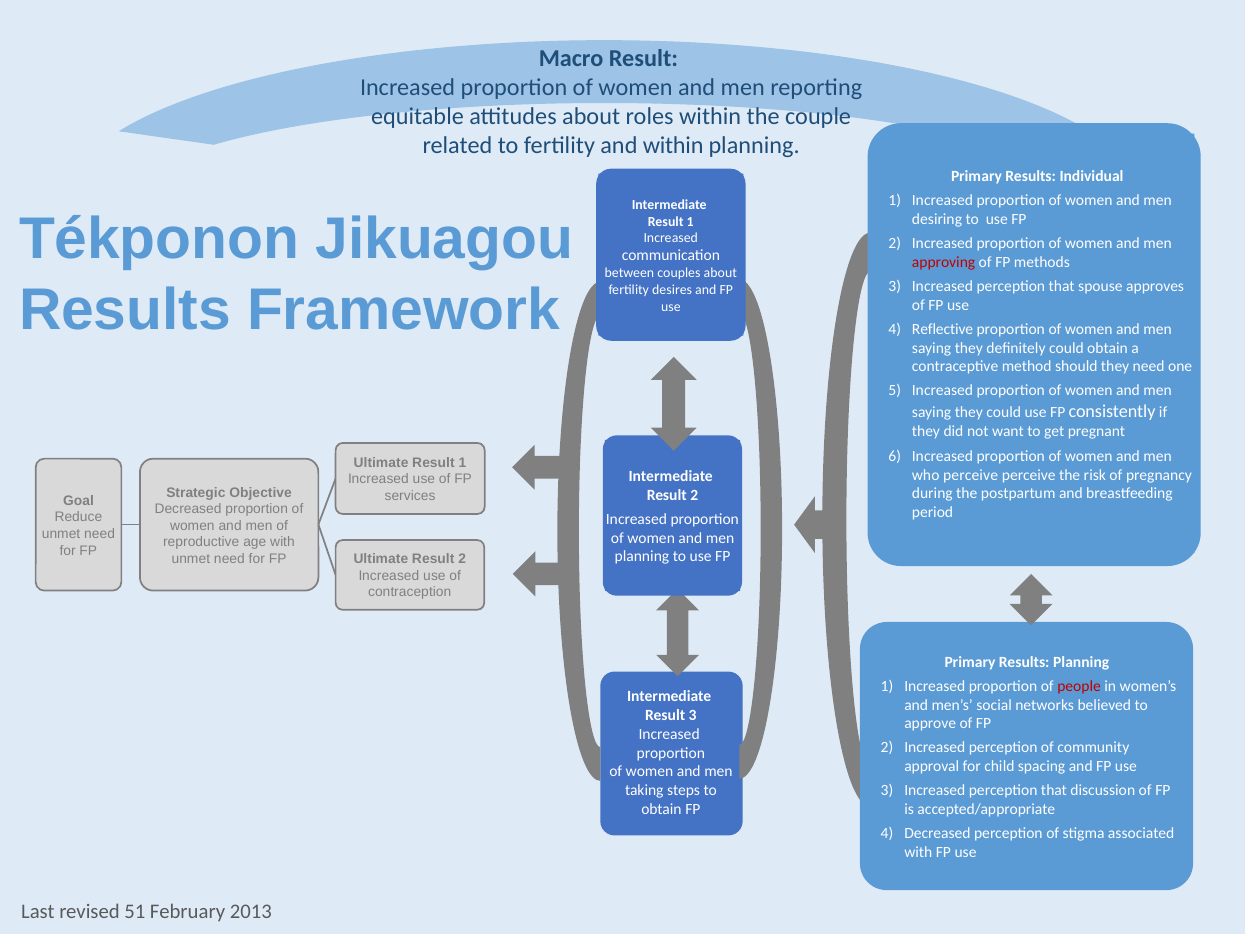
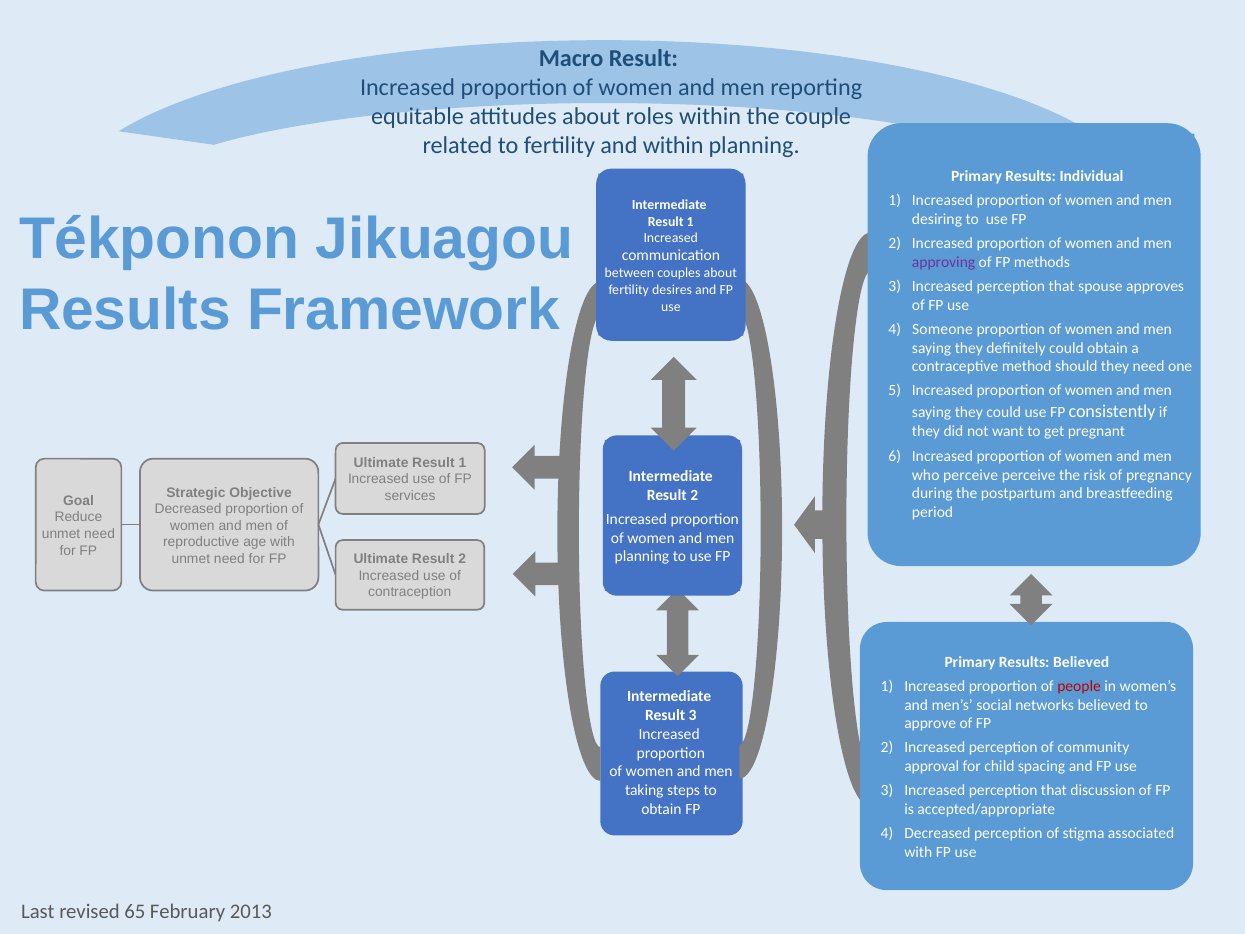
approving colour: red -> purple
Reflective: Reflective -> Someone
Results Planning: Planning -> Believed
51: 51 -> 65
